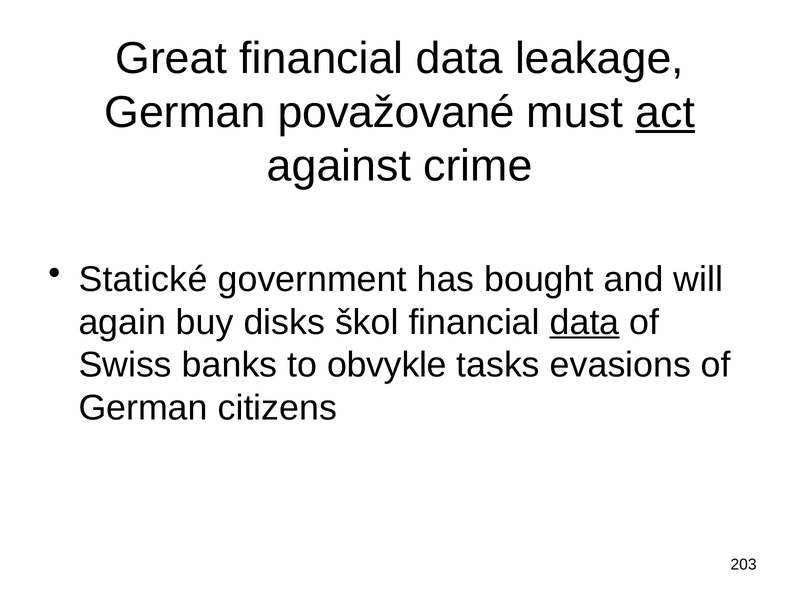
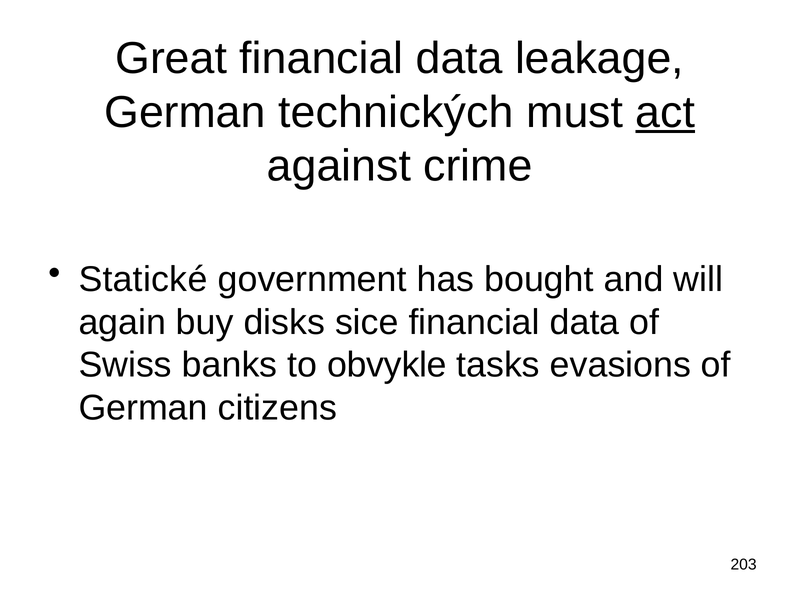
považované: považované -> technických
škol: škol -> sice
data at (585, 322) underline: present -> none
